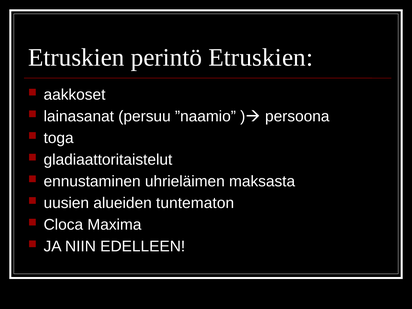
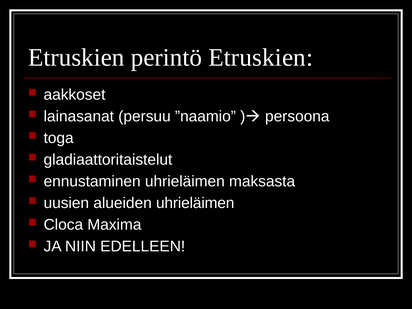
alueiden tuntematon: tuntematon -> uhrieläimen
